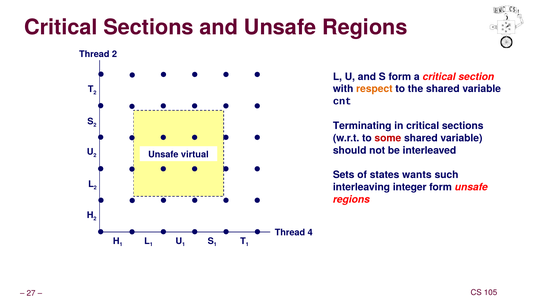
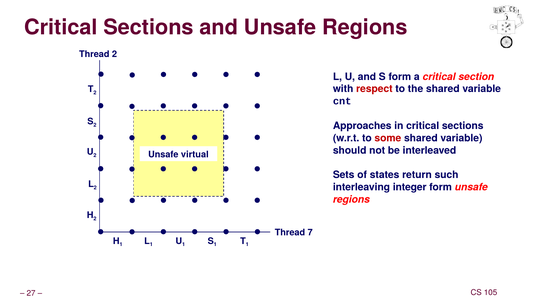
respect colour: orange -> red
Terminating: Terminating -> Approaches
wants: wants -> return
4: 4 -> 7
